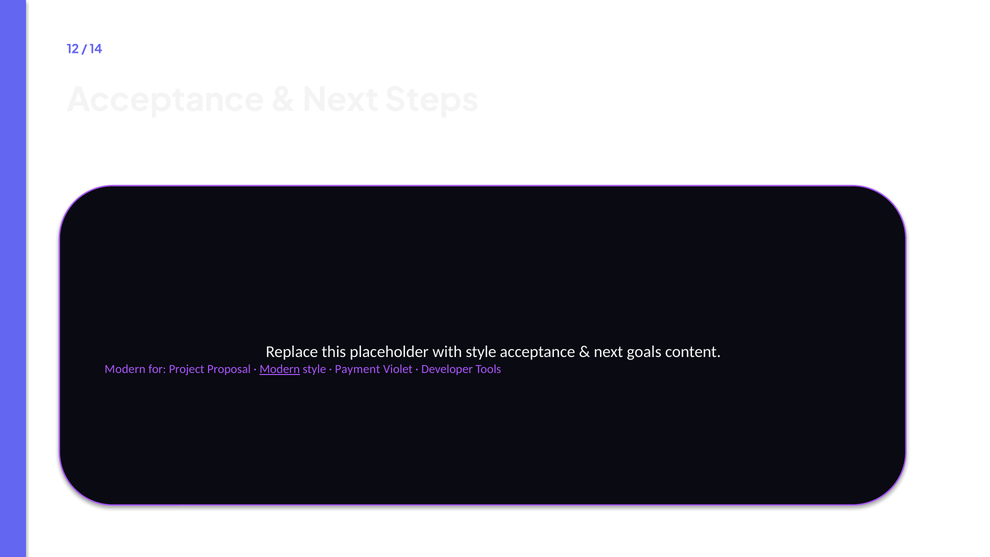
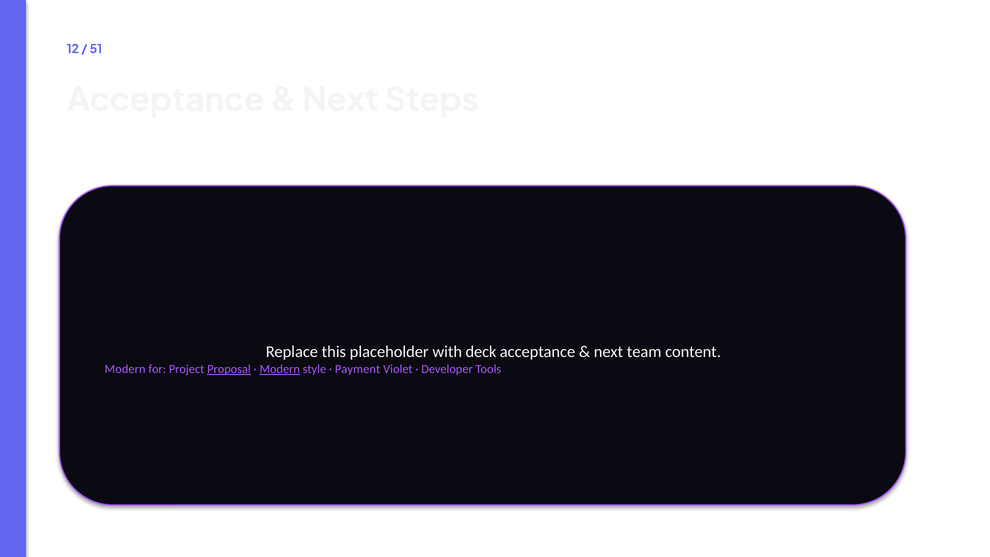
14: 14 -> 51
with style: style -> deck
goals: goals -> team
Proposal underline: none -> present
